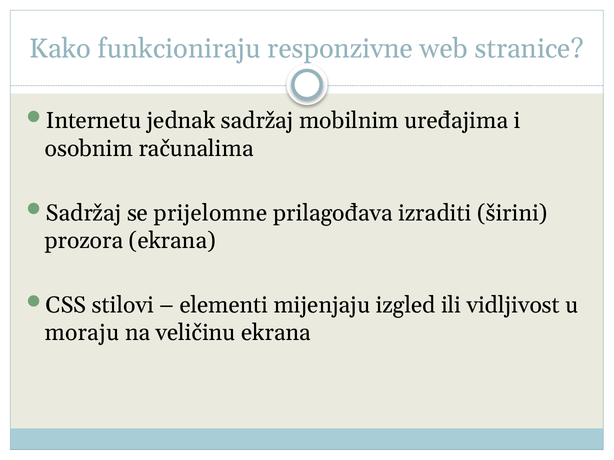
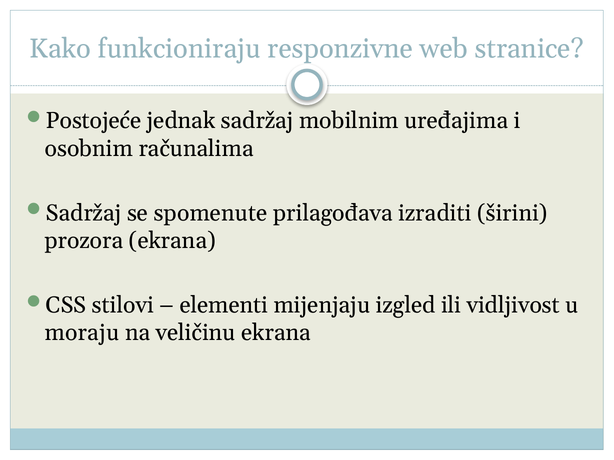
Internetu: Internetu -> Postojeće
prijelomne: prijelomne -> spomenute
